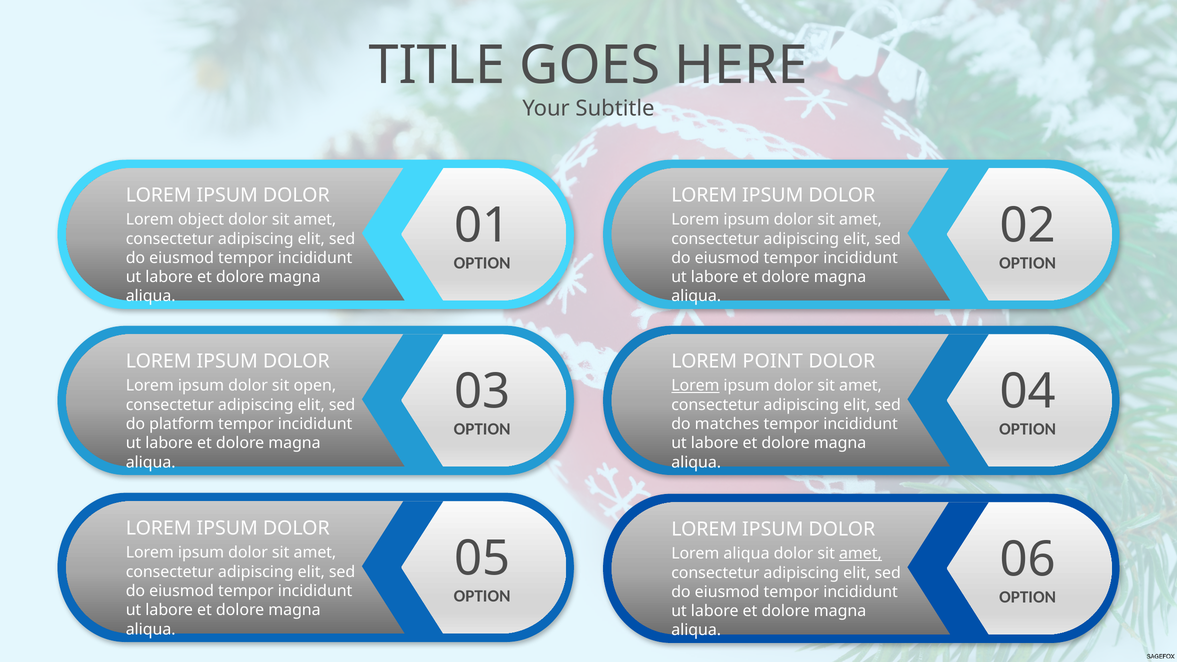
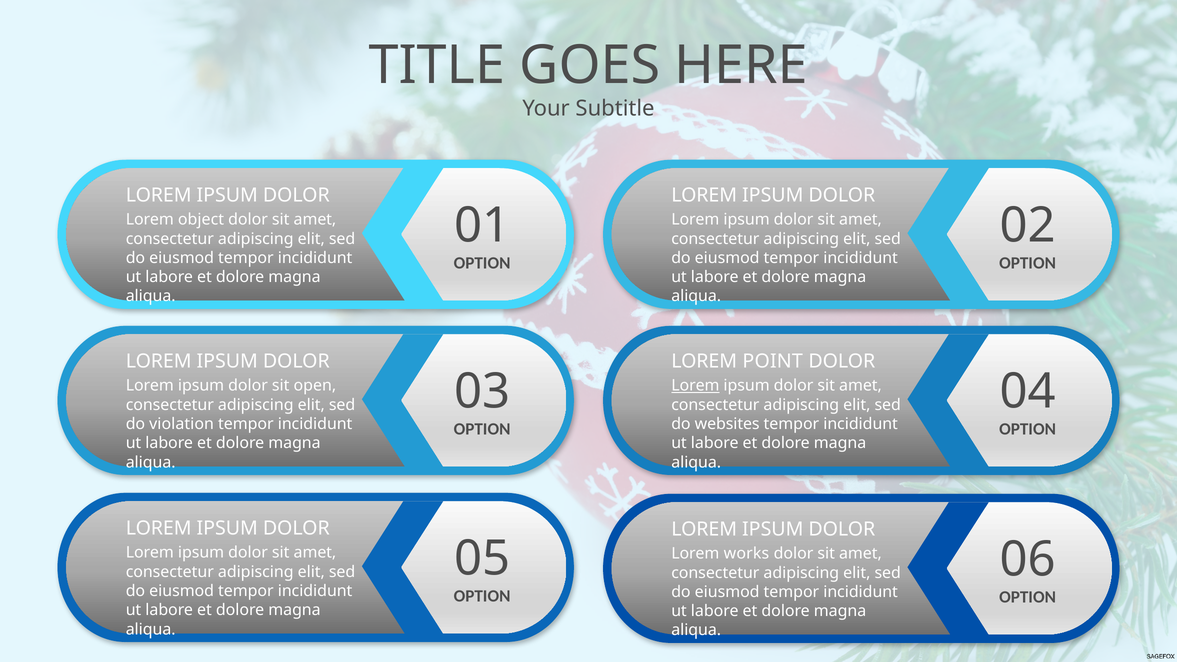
platform: platform -> violation
matches: matches -> websites
Lorem aliqua: aliqua -> works
amet at (860, 554) underline: present -> none
